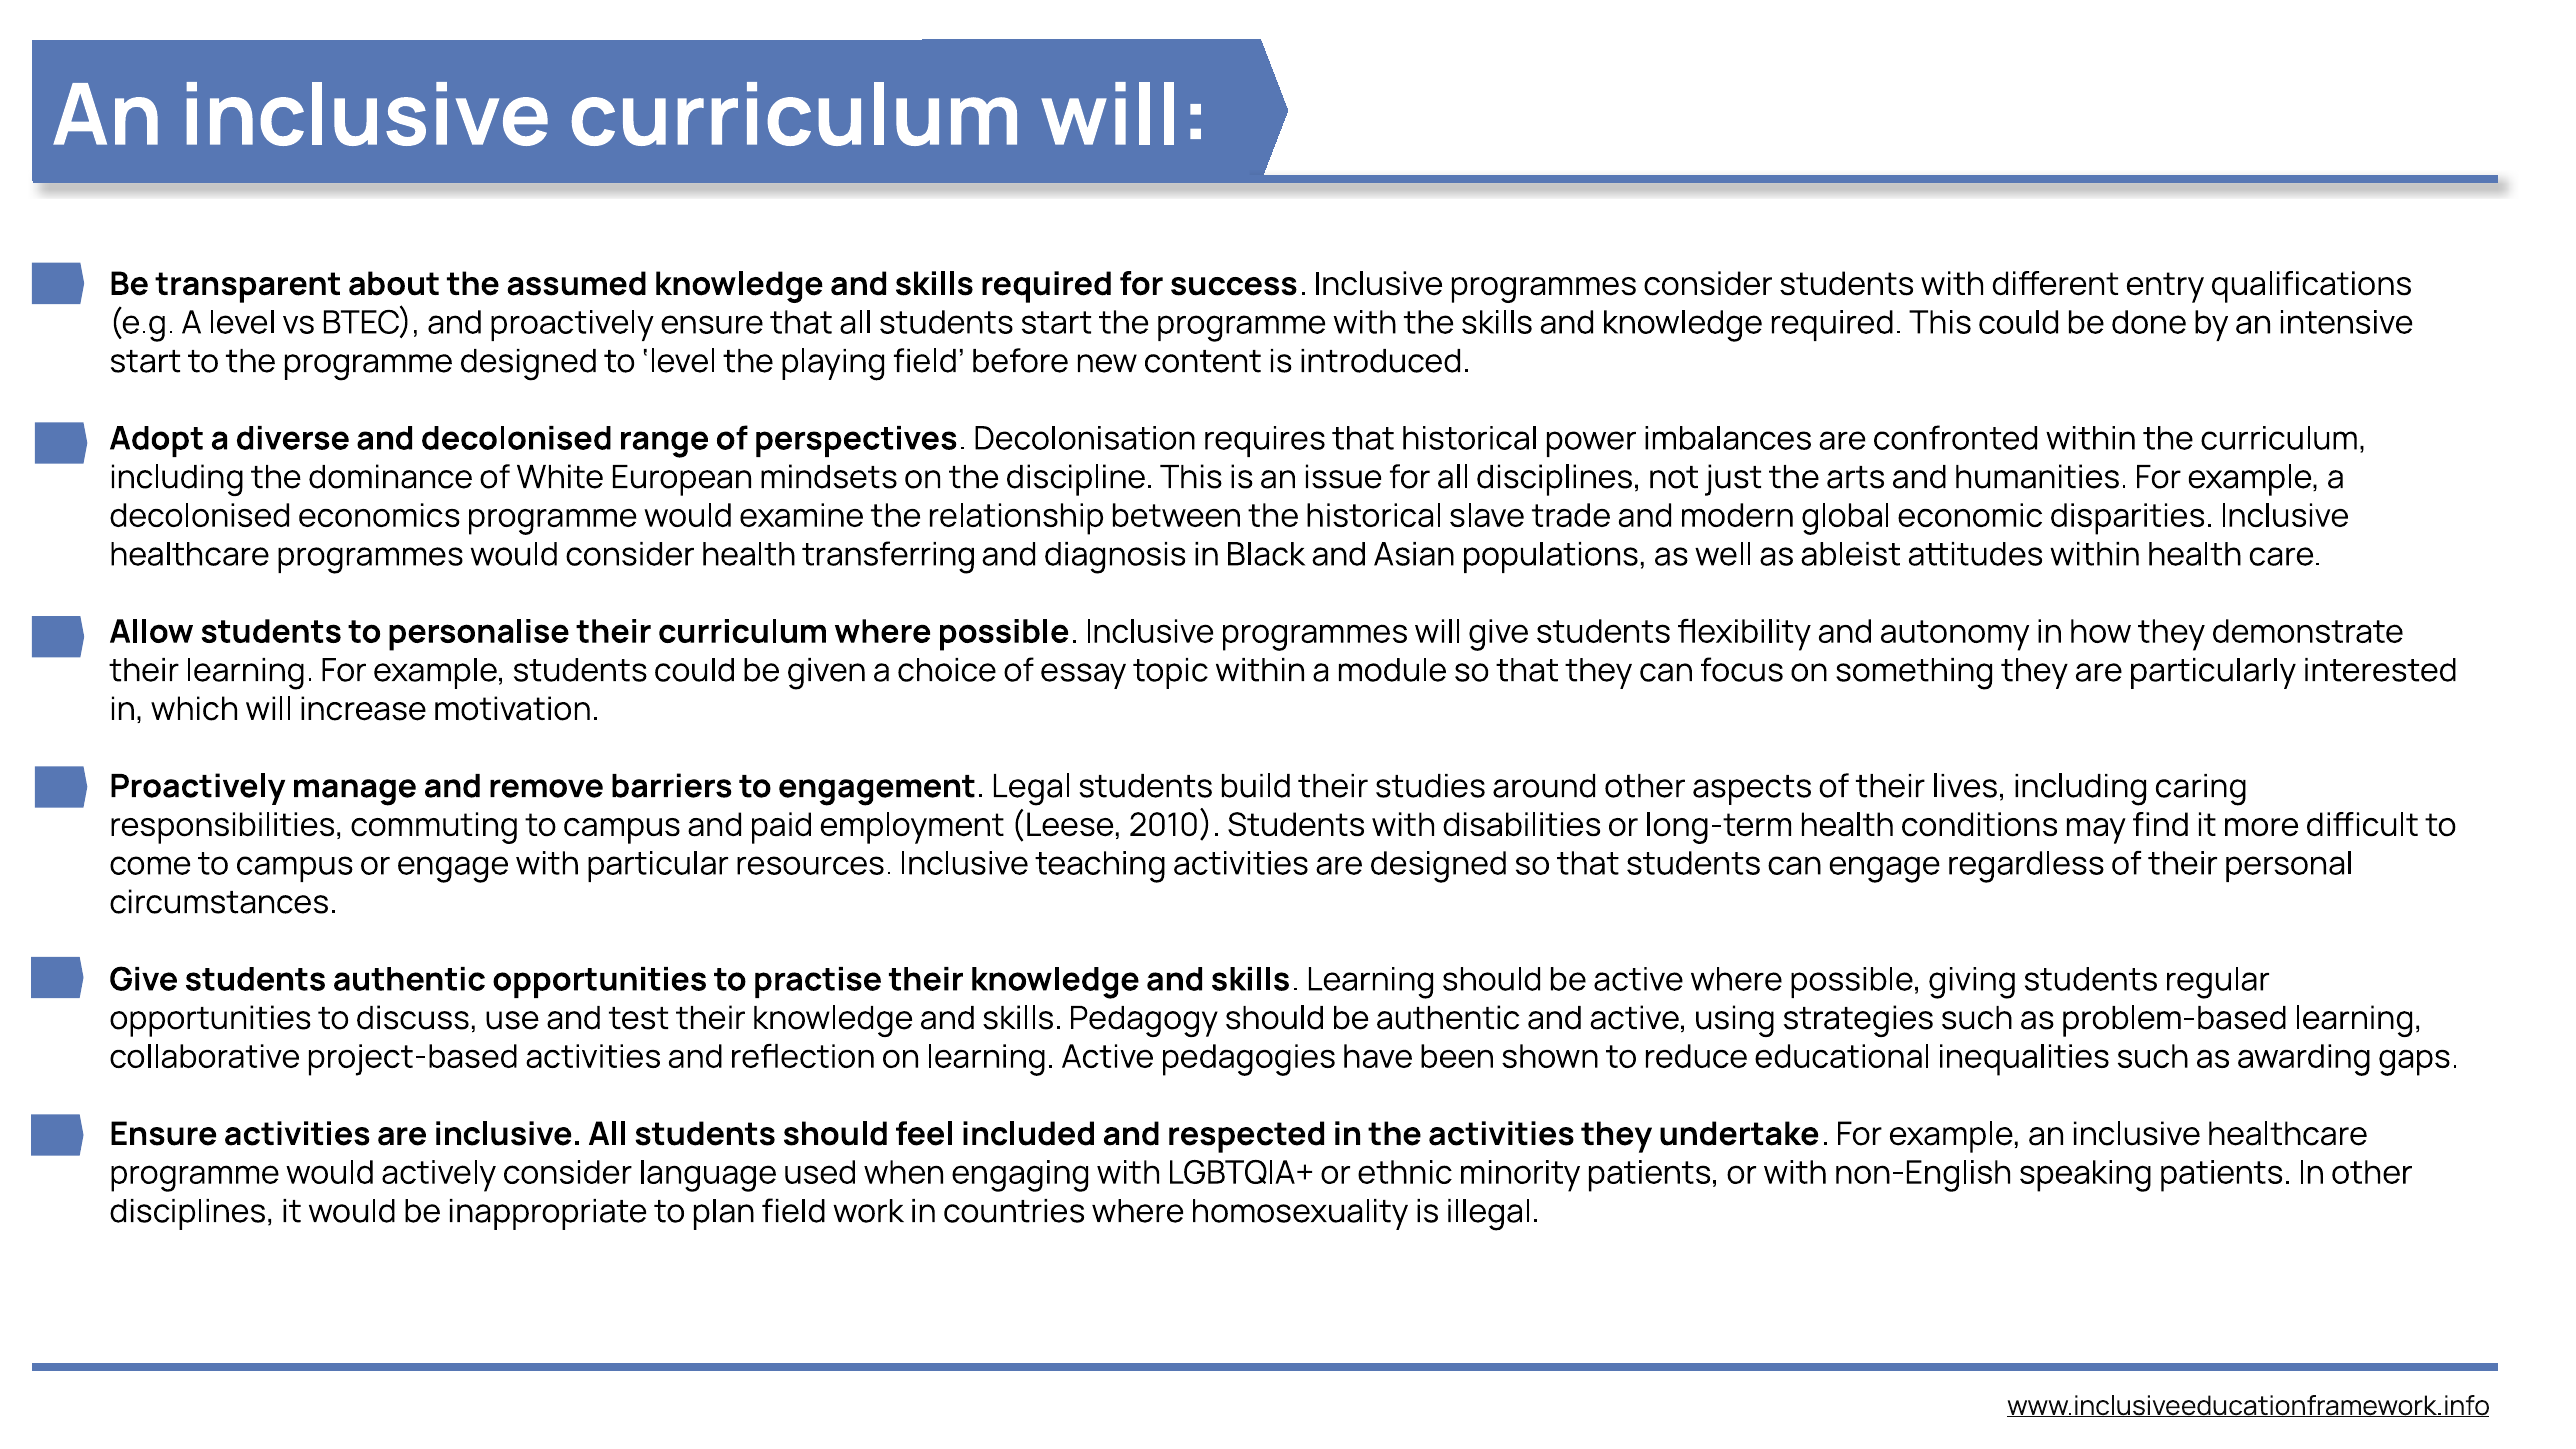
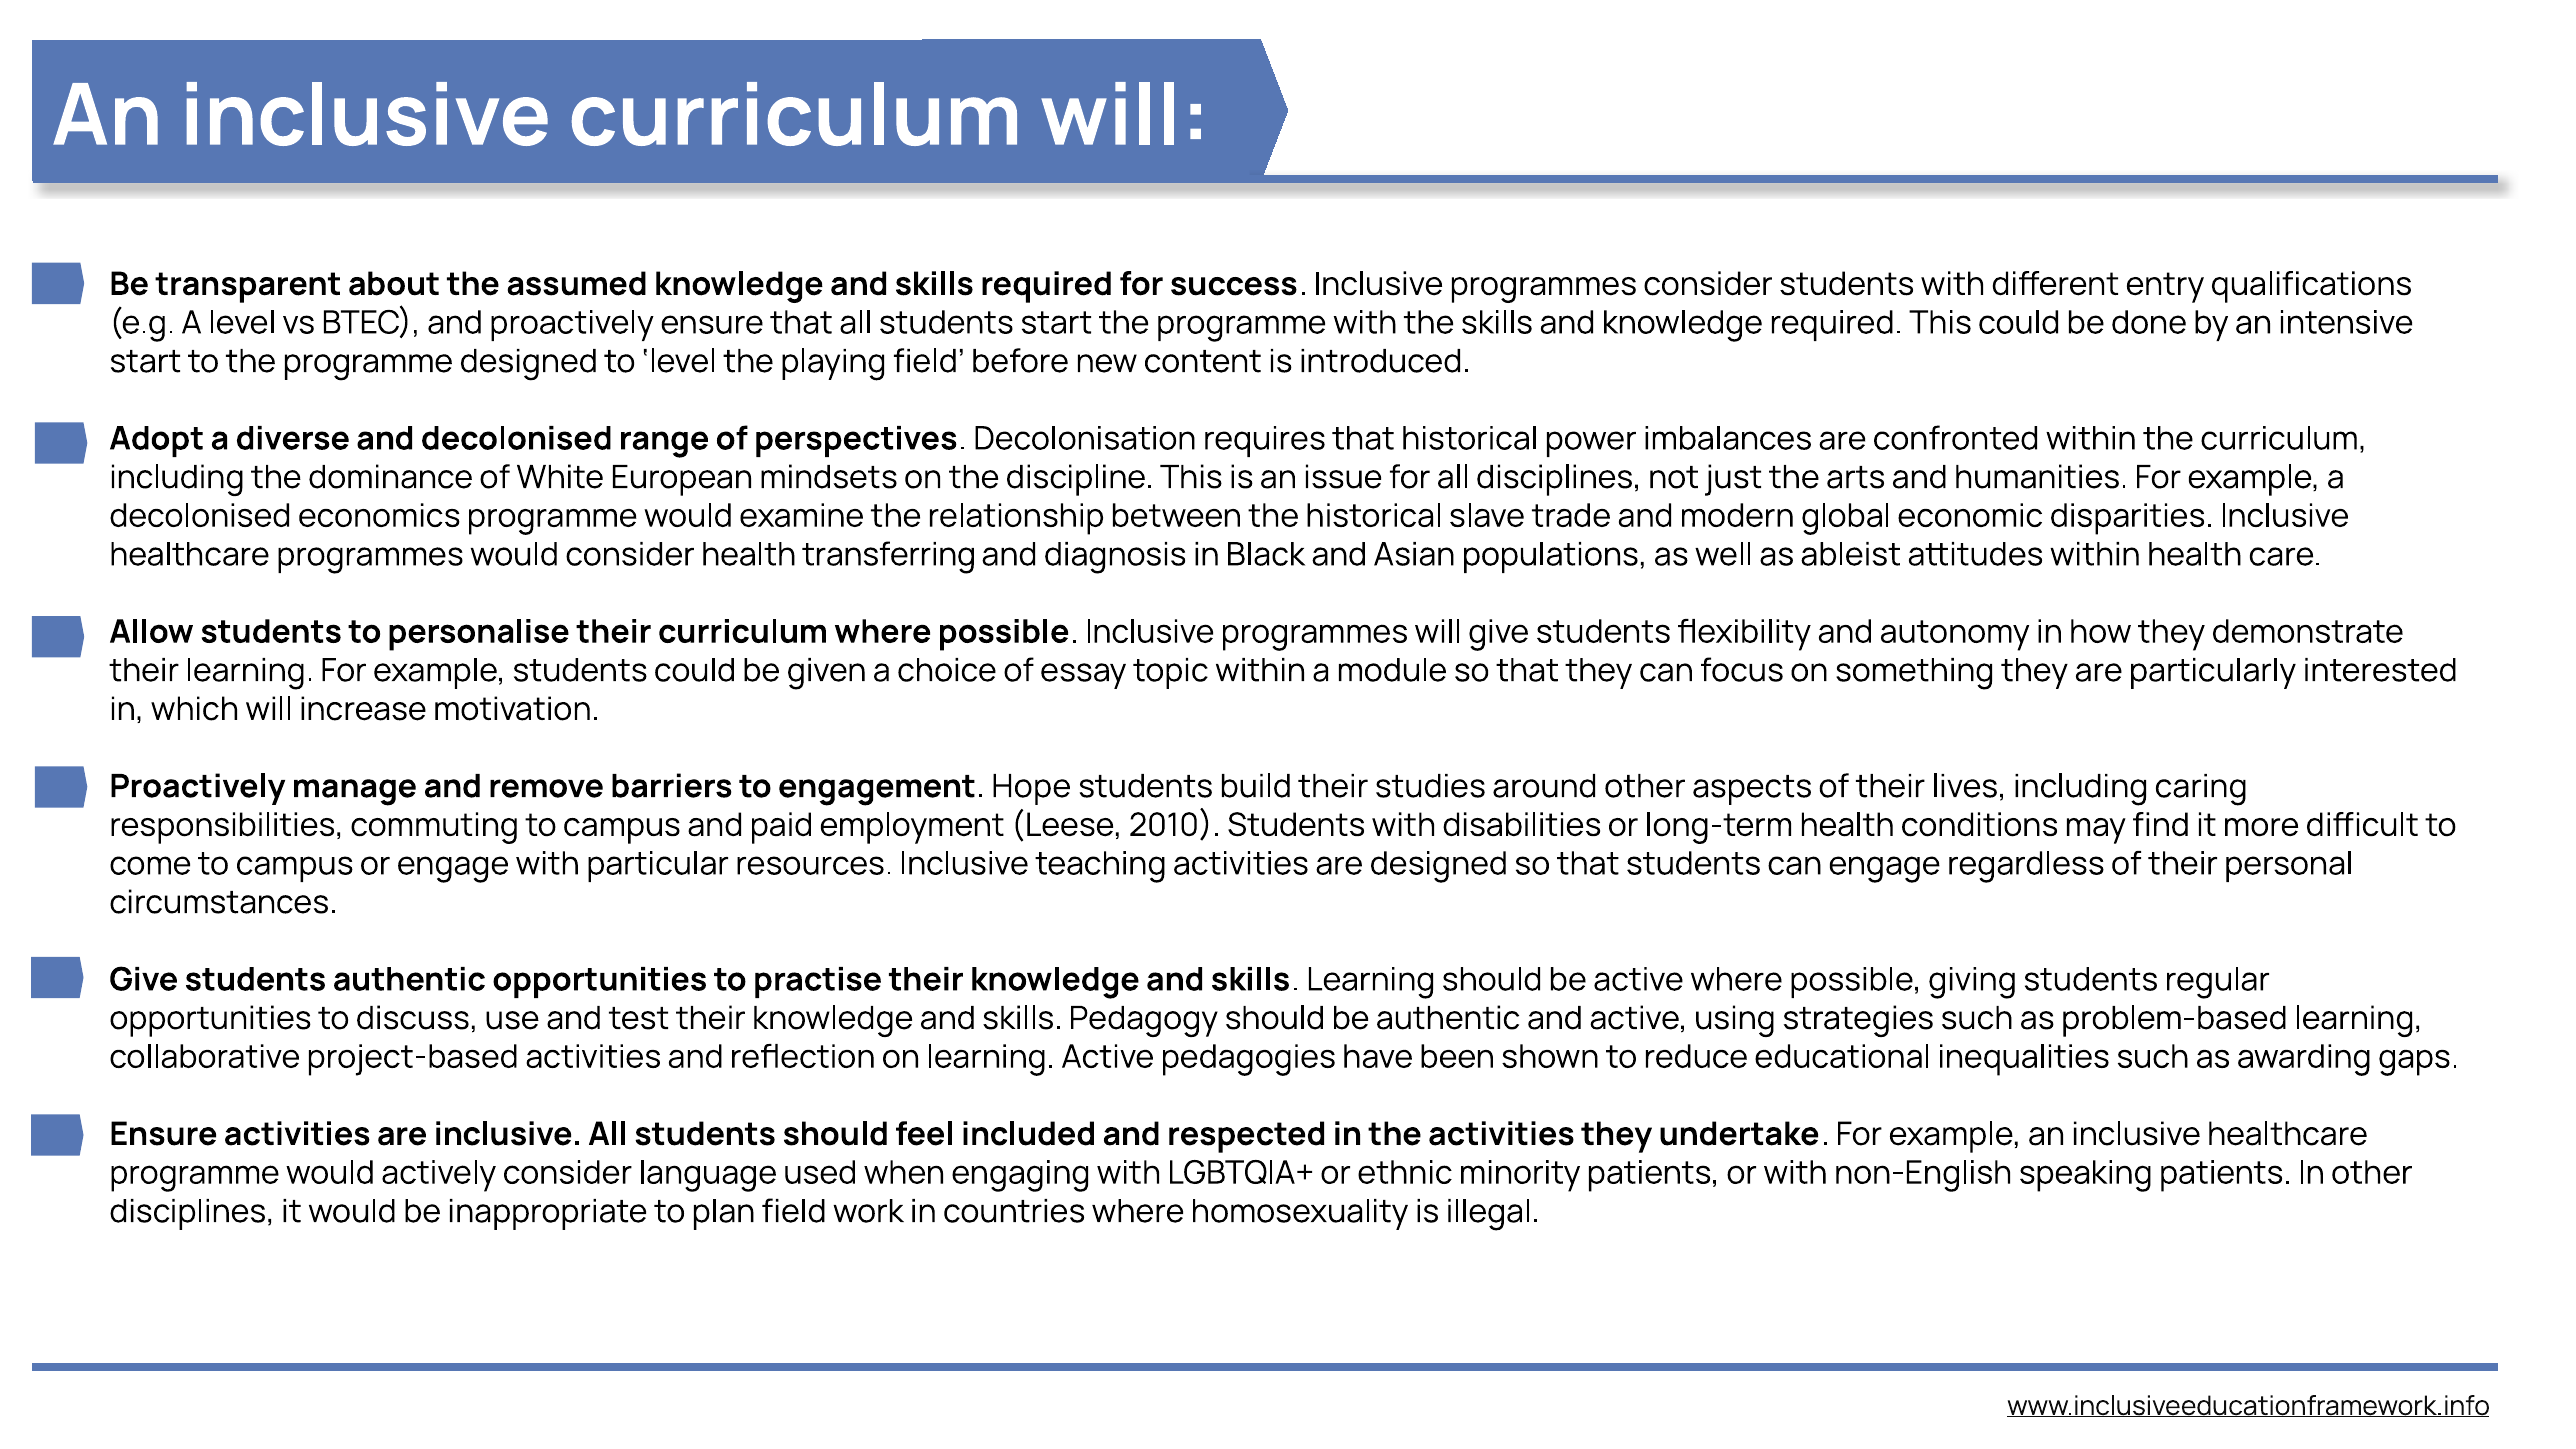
Legal: Legal -> Hope
